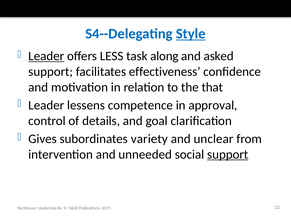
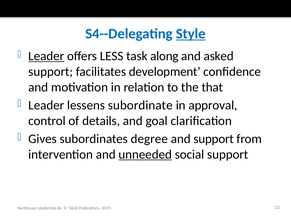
effectiveness: effectiveness -> development
competence: competence -> subordinate
variety: variety -> degree
and unclear: unclear -> support
unneeded underline: none -> present
support at (228, 155) underline: present -> none
